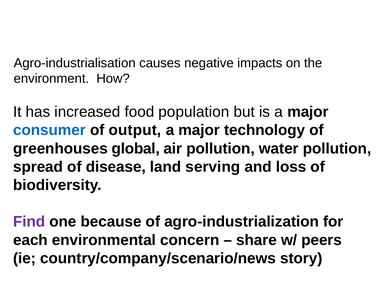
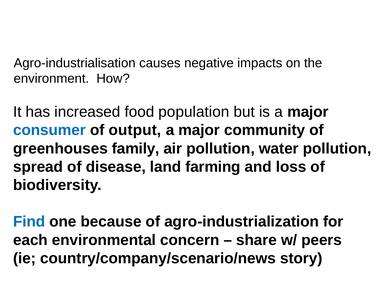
technology: technology -> community
global: global -> family
serving: serving -> farming
Find colour: purple -> blue
